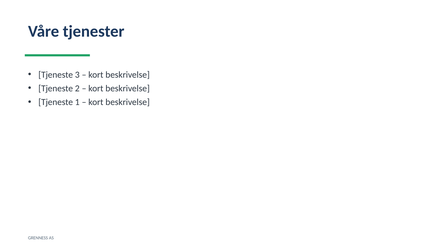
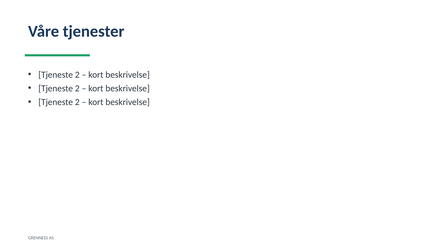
3 at (77, 75): 3 -> 2
1 at (77, 102): 1 -> 2
